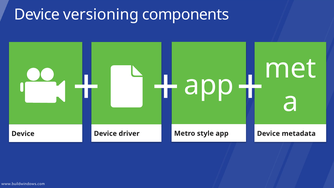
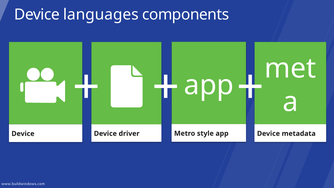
versioning: versioning -> languages
